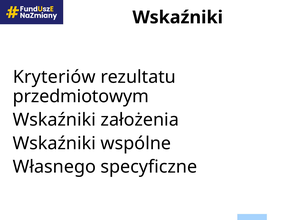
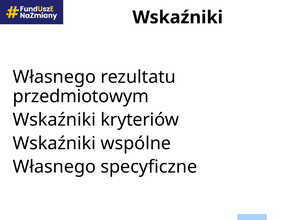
Kryteriów at (54, 77): Kryteriów -> Własnego
założenia: założenia -> kryteriów
